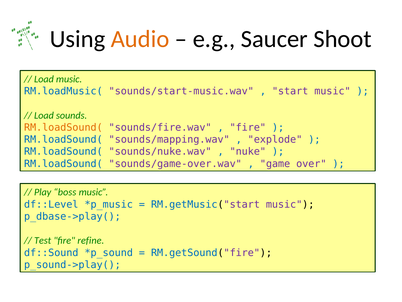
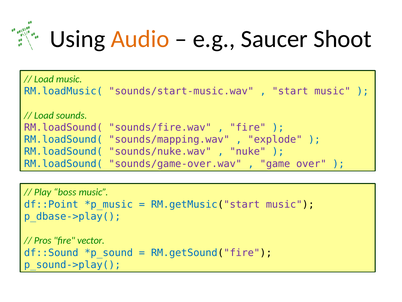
RM.loadSound( at (63, 127) colour: orange -> purple
df::Level: df::Level -> df::Point
Test: Test -> Pros
refine: refine -> vector
